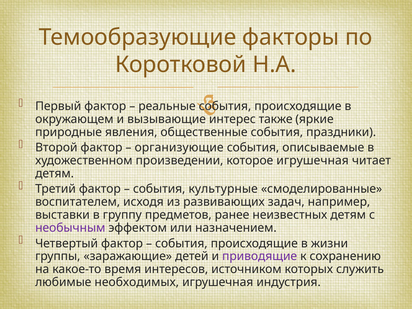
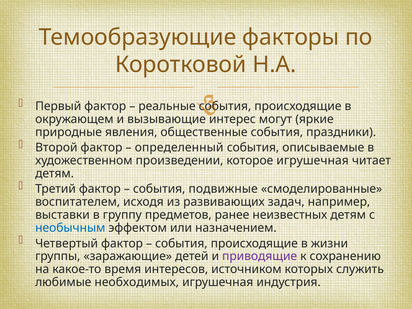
также: также -> могут
организующие: организующие -> определенный
культурные: культурные -> подвижные
необычным colour: purple -> blue
